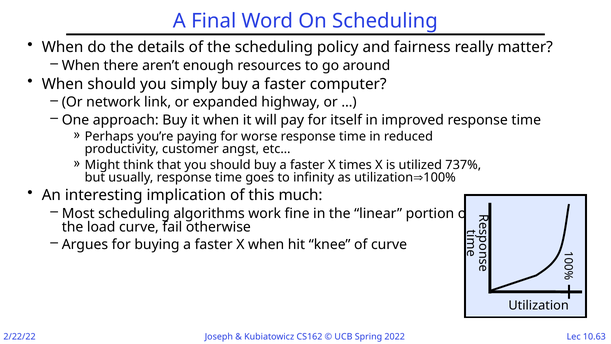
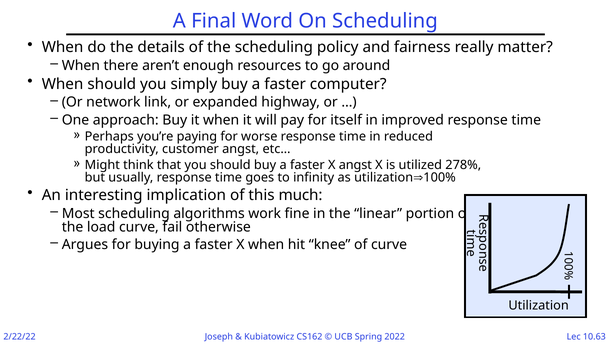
X times: times -> angst
737%: 737% -> 278%
